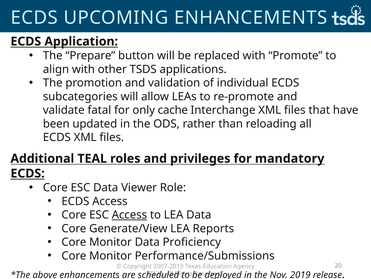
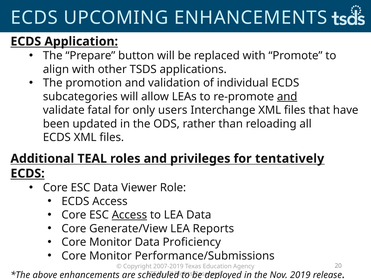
and at (287, 96) underline: none -> present
cache: cache -> users
mandatory: mandatory -> tentatively
